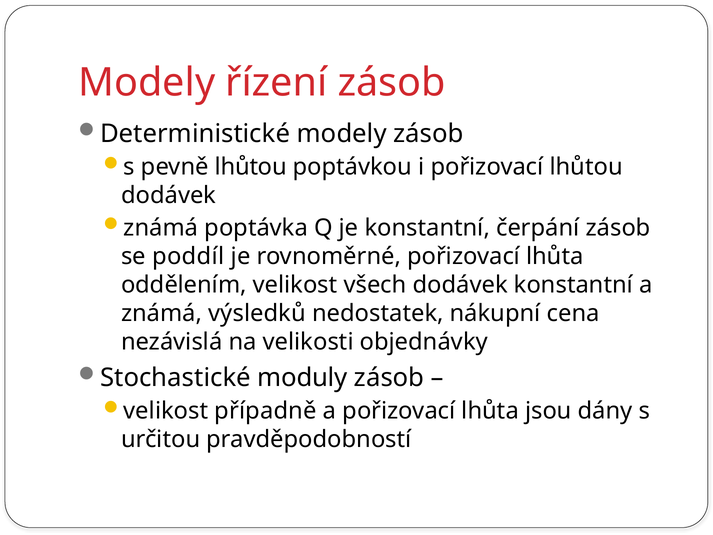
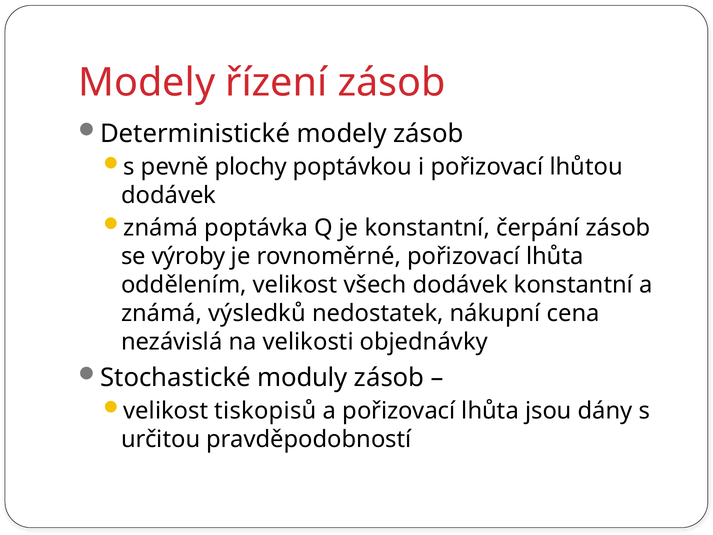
pevně lhůtou: lhůtou -> plochy
poddíl: poddíl -> výroby
případně: případně -> tiskopisů
